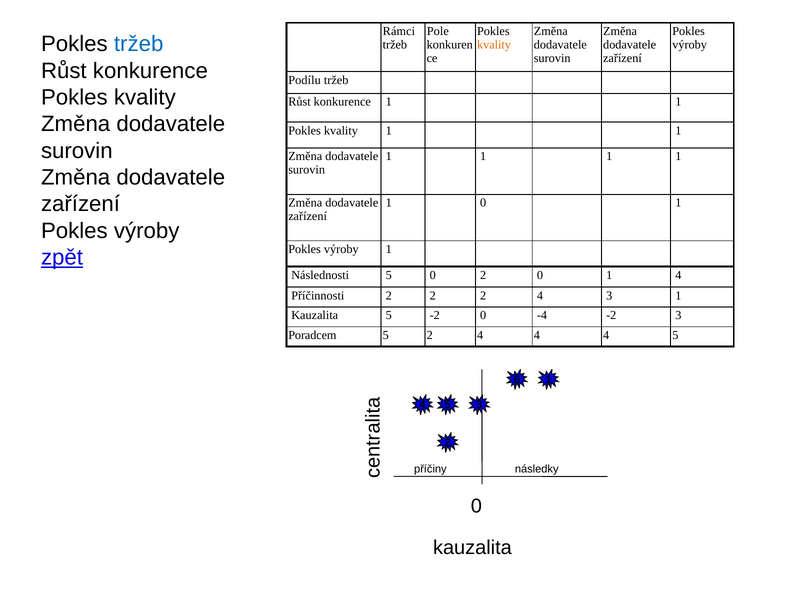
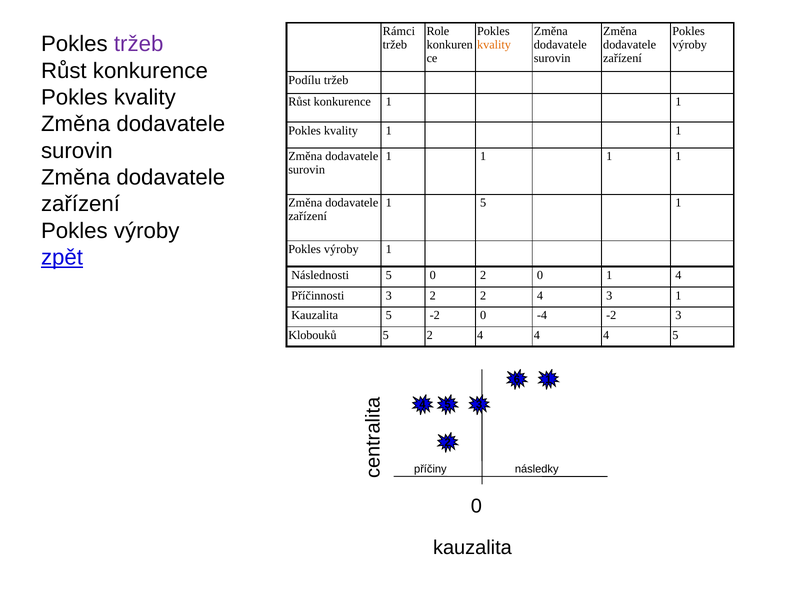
Pole: Pole -> Role
tržeb at (139, 44) colour: blue -> purple
1 0: 0 -> 5
Příčinnosti 2: 2 -> 3
Poradcem: Poradcem -> Klobouků
